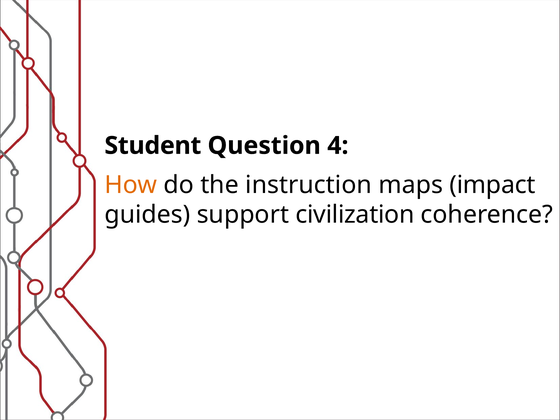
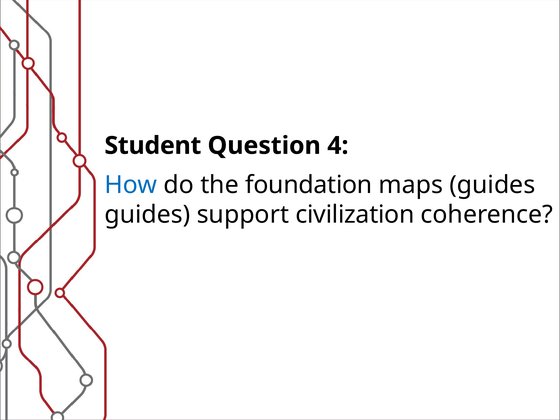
How colour: orange -> blue
instruction: instruction -> foundation
maps impact: impact -> guides
